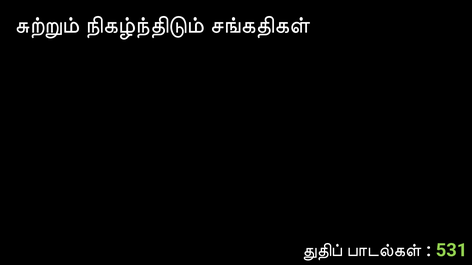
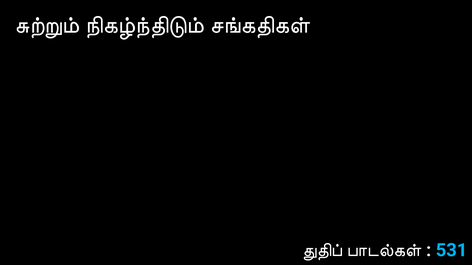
531 colour: light green -> light blue
